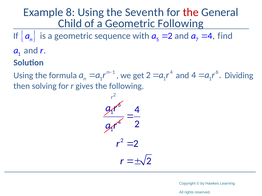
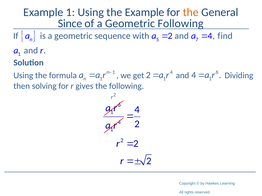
Example 8: 8 -> 1
the Seventh: Seventh -> Example
the at (191, 12) colour: red -> orange
Child: Child -> Since
